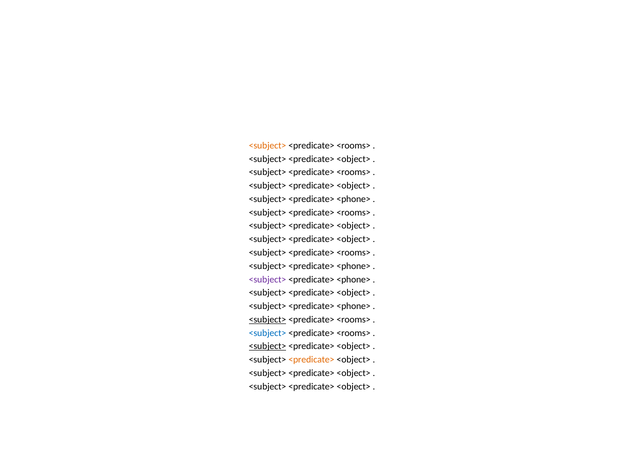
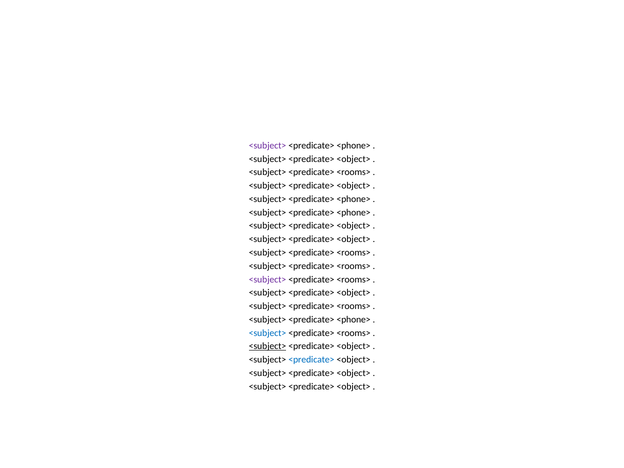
<subject> at (267, 146) colour: orange -> purple
<rooms> at (354, 146): <rooms> -> <phone>
<rooms> at (354, 212): <rooms> -> <phone>
<phone> at (354, 266): <phone> -> <rooms>
<phone> at (354, 279): <phone> -> <rooms>
<phone> at (354, 306): <phone> -> <rooms>
<subject> at (267, 320) underline: present -> none
<rooms> at (354, 320): <rooms> -> <phone>
<predicate> at (311, 360) colour: orange -> blue
